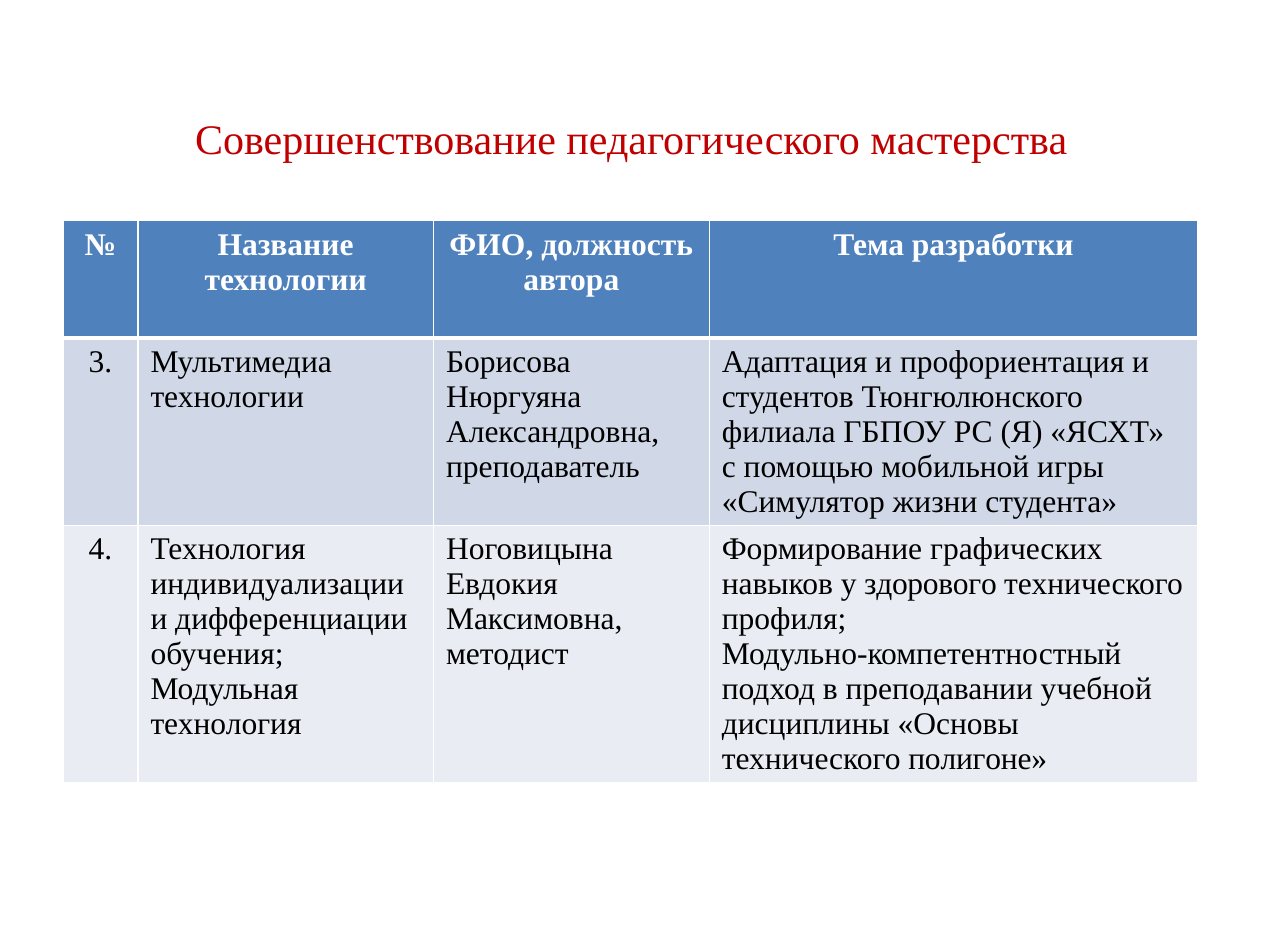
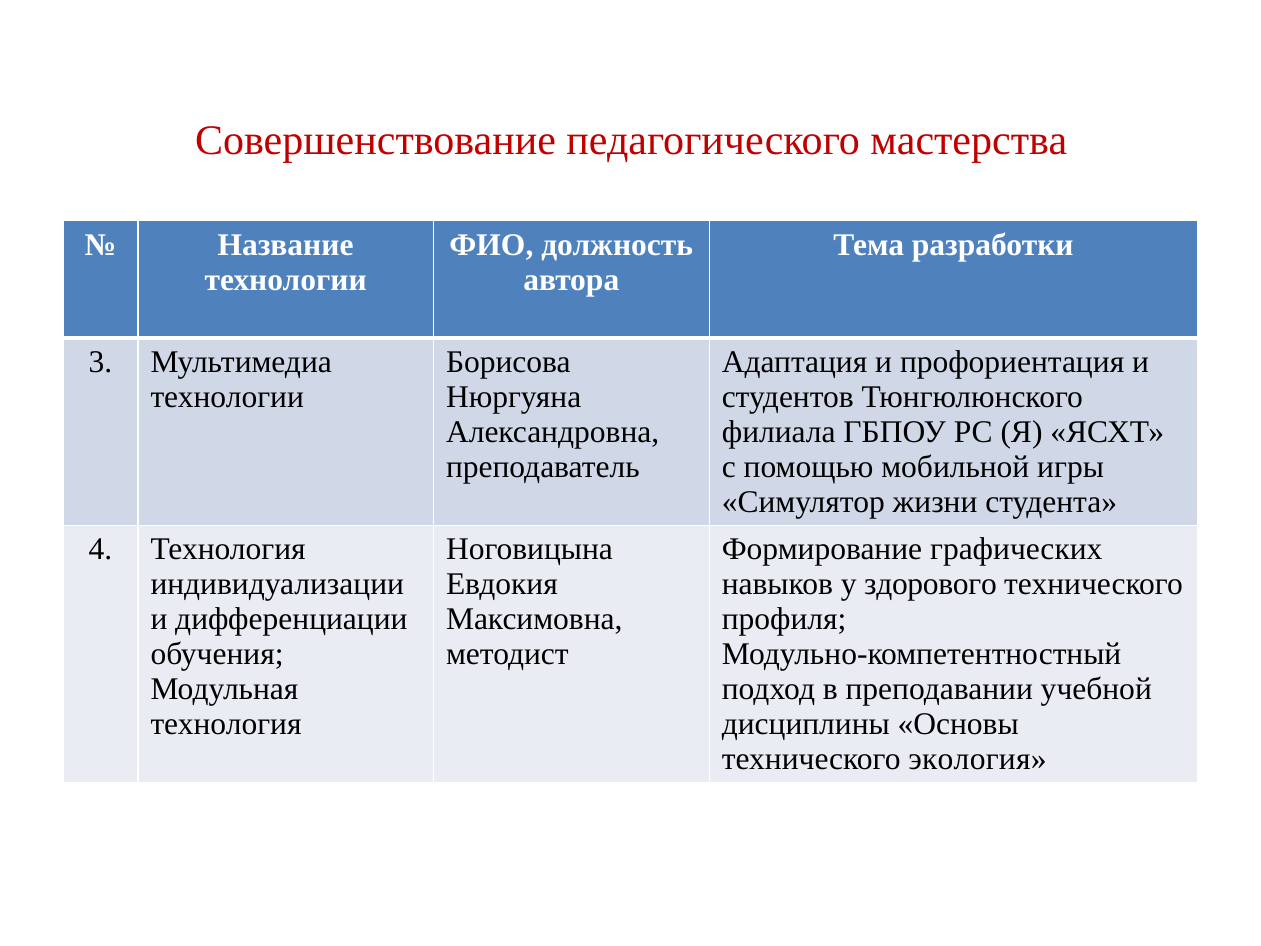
полигоне: полигоне -> экология
